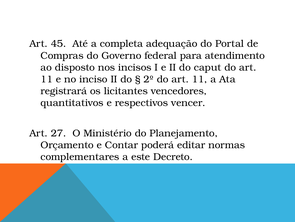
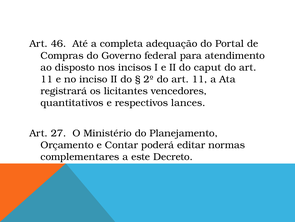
45: 45 -> 46
vencer: vencer -> lances
